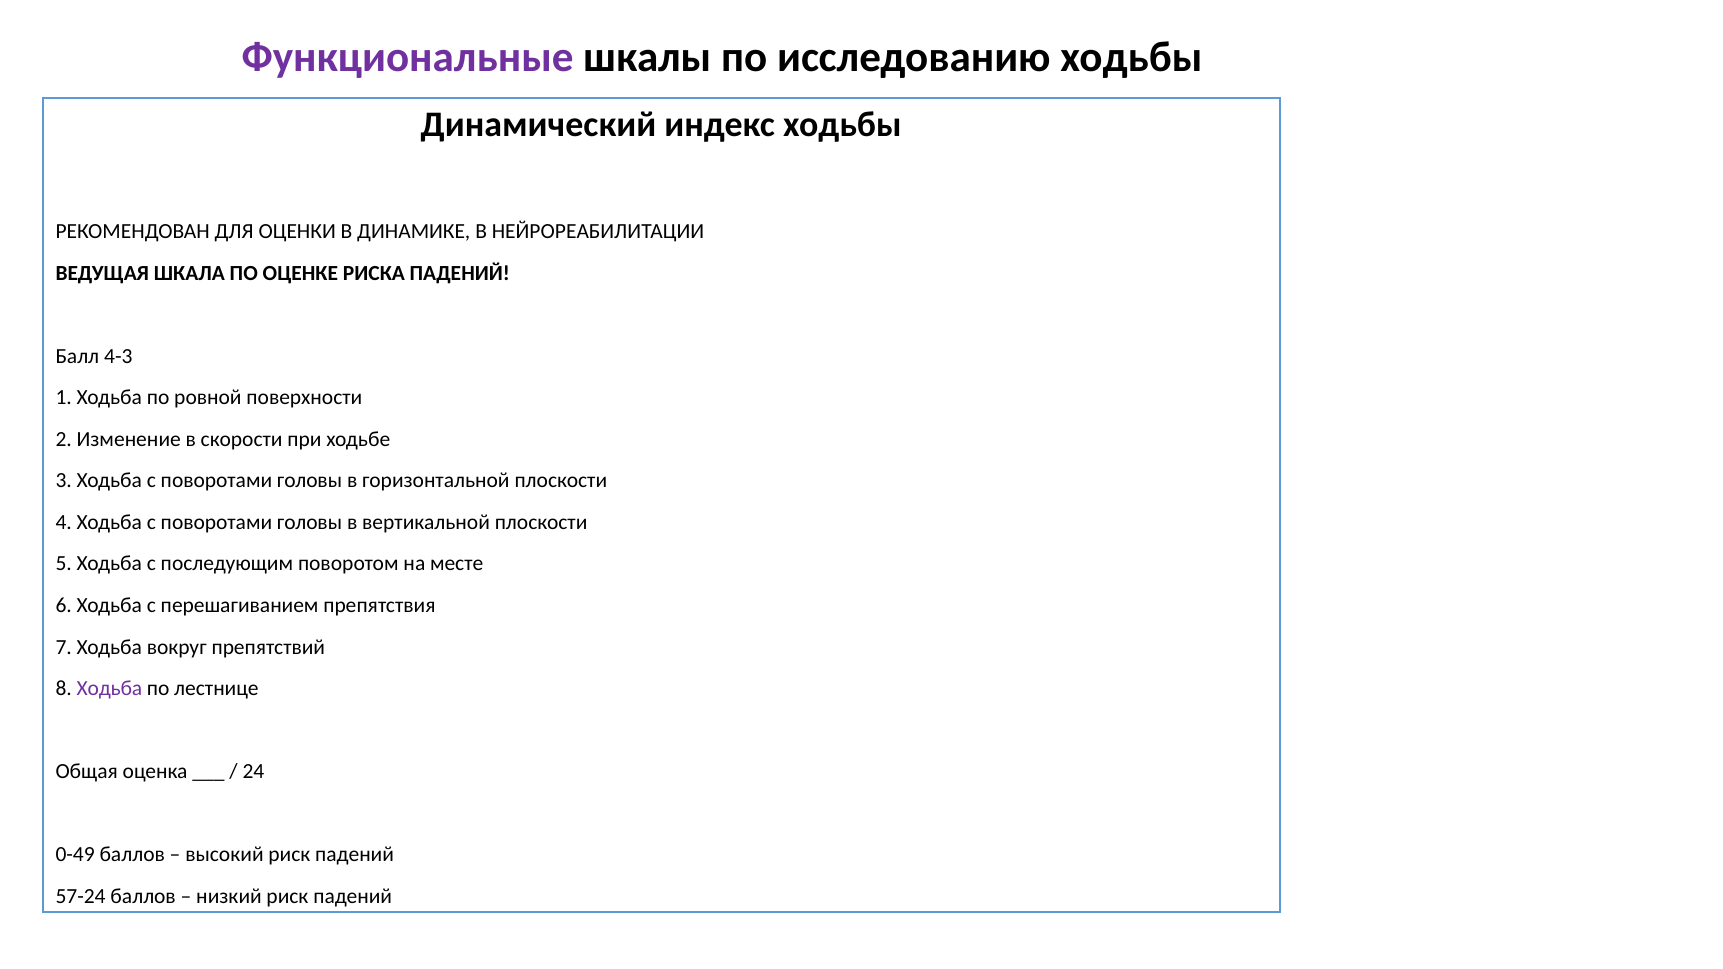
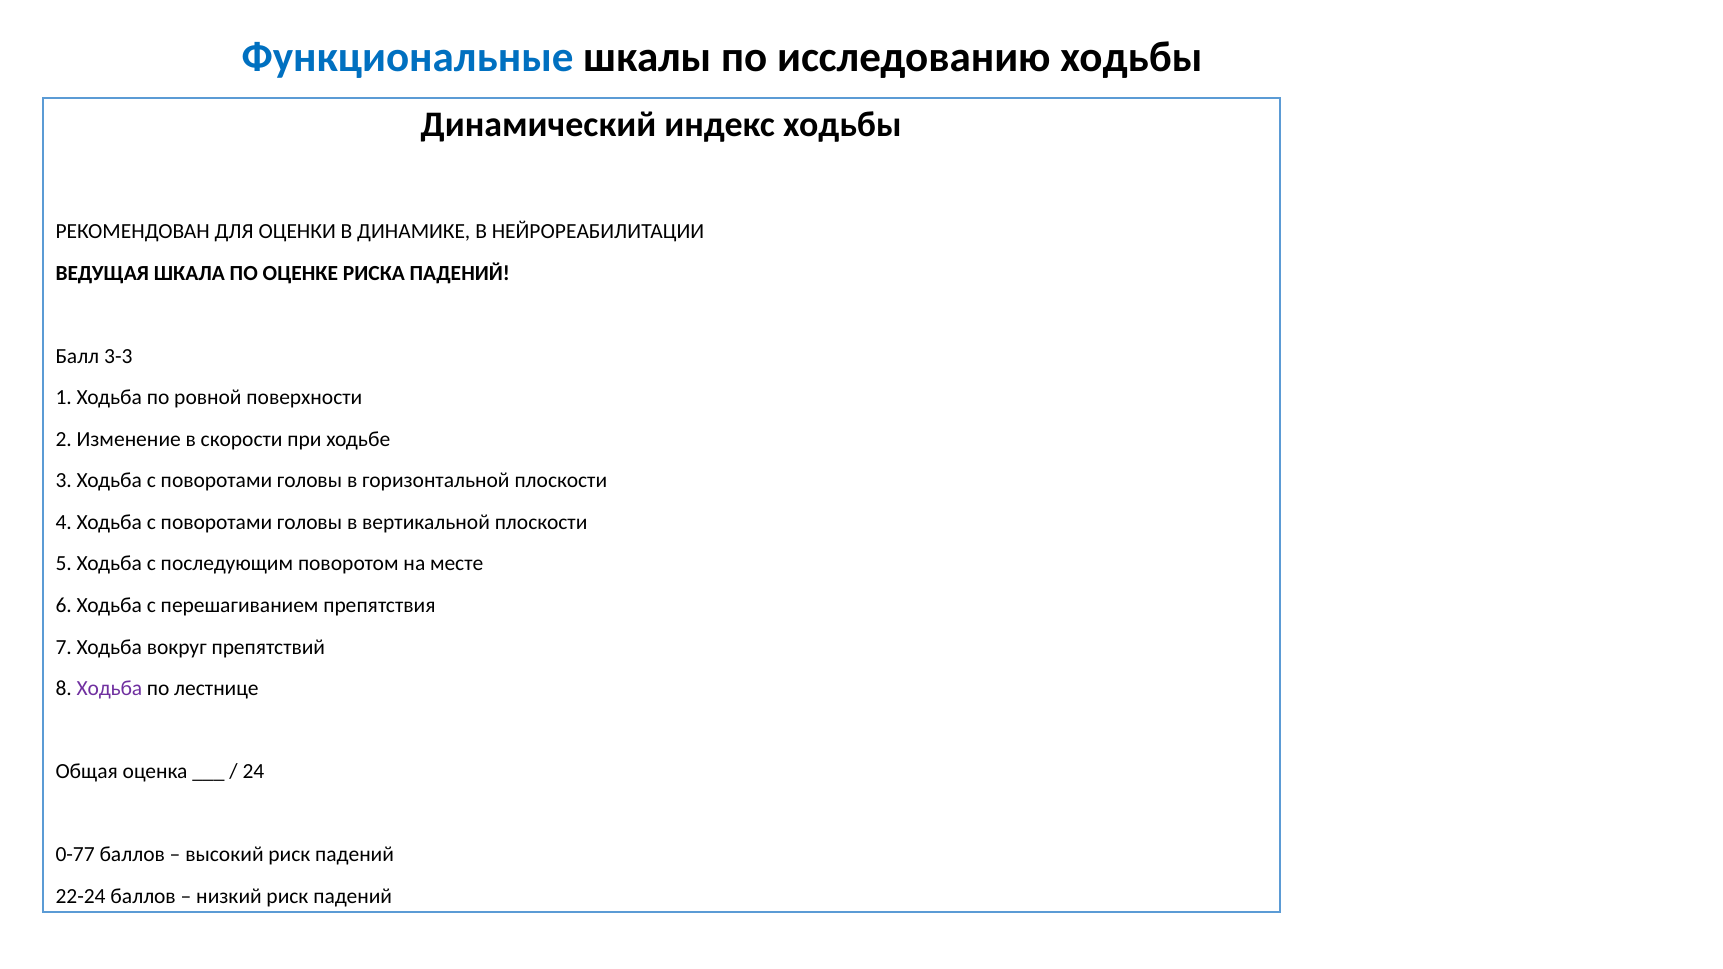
Функциональные colour: purple -> blue
4-3: 4-3 -> 3-3
0-49: 0-49 -> 0-77
57-24: 57-24 -> 22-24
